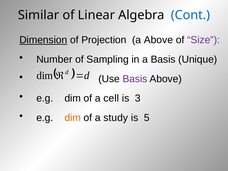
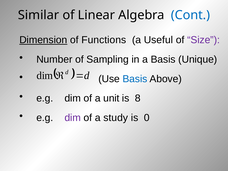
Projection: Projection -> Functions
a Above: Above -> Useful
Basis at (135, 79) colour: purple -> blue
cell: cell -> unit
3: 3 -> 8
dim at (73, 118) colour: orange -> purple
5: 5 -> 0
